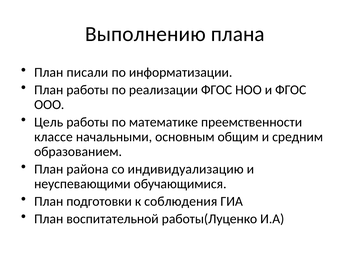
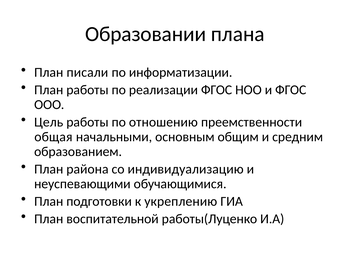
Выполнению: Выполнению -> Образовании
математике: математике -> отношению
классе: классе -> общая
соблюдения: соблюдения -> укреплению
